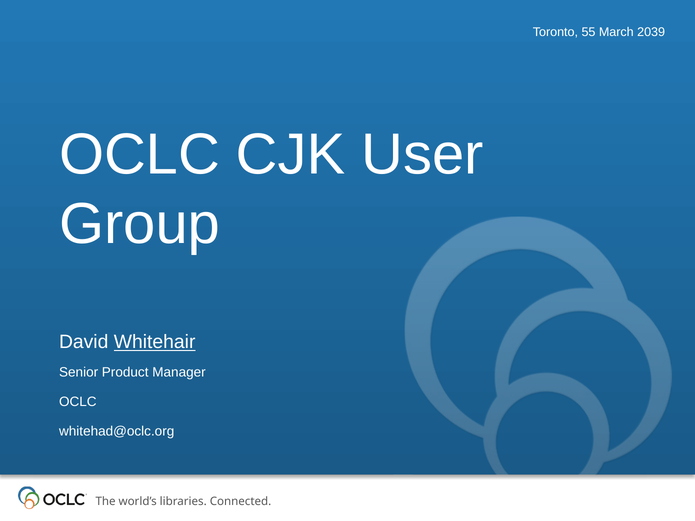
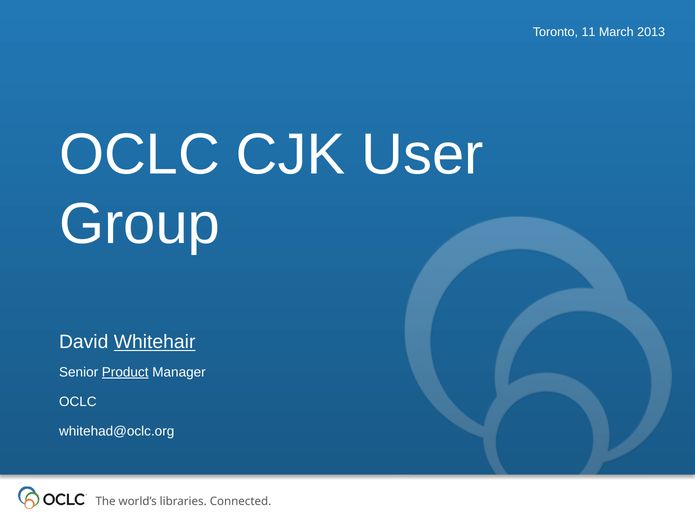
55: 55 -> 11
2039: 2039 -> 2013
Product underline: none -> present
